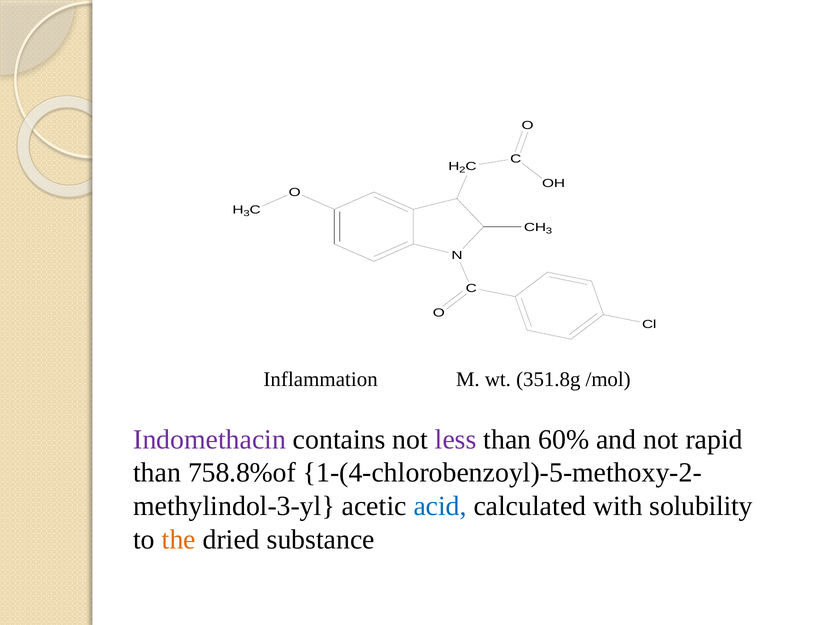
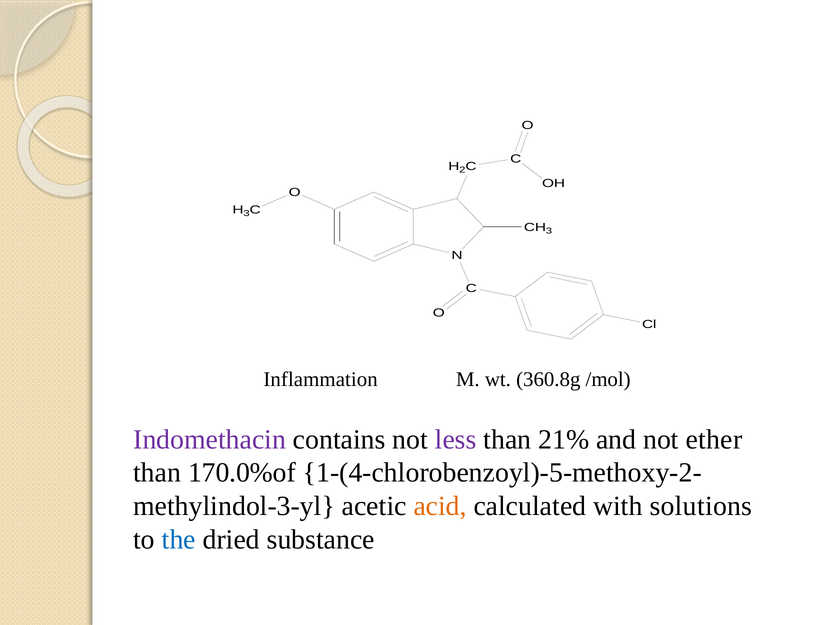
351.8g: 351.8g -> 360.8g
60%: 60% -> 21%
rapid: rapid -> ether
758.8%of: 758.8%of -> 170.0%of
acid colour: blue -> orange
solubility: solubility -> solutions
the colour: orange -> blue
